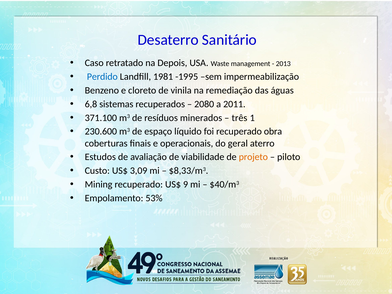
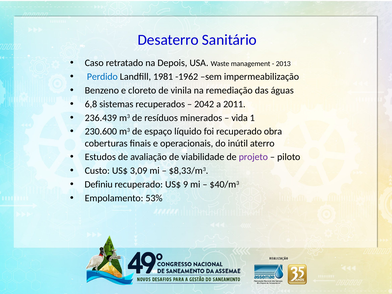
-1995: -1995 -> -1962
2080: 2080 -> 2042
371.100: 371.100 -> 236.439
três: três -> vida
geral: geral -> inútil
projeto colour: orange -> purple
Mining: Mining -> Definiu
